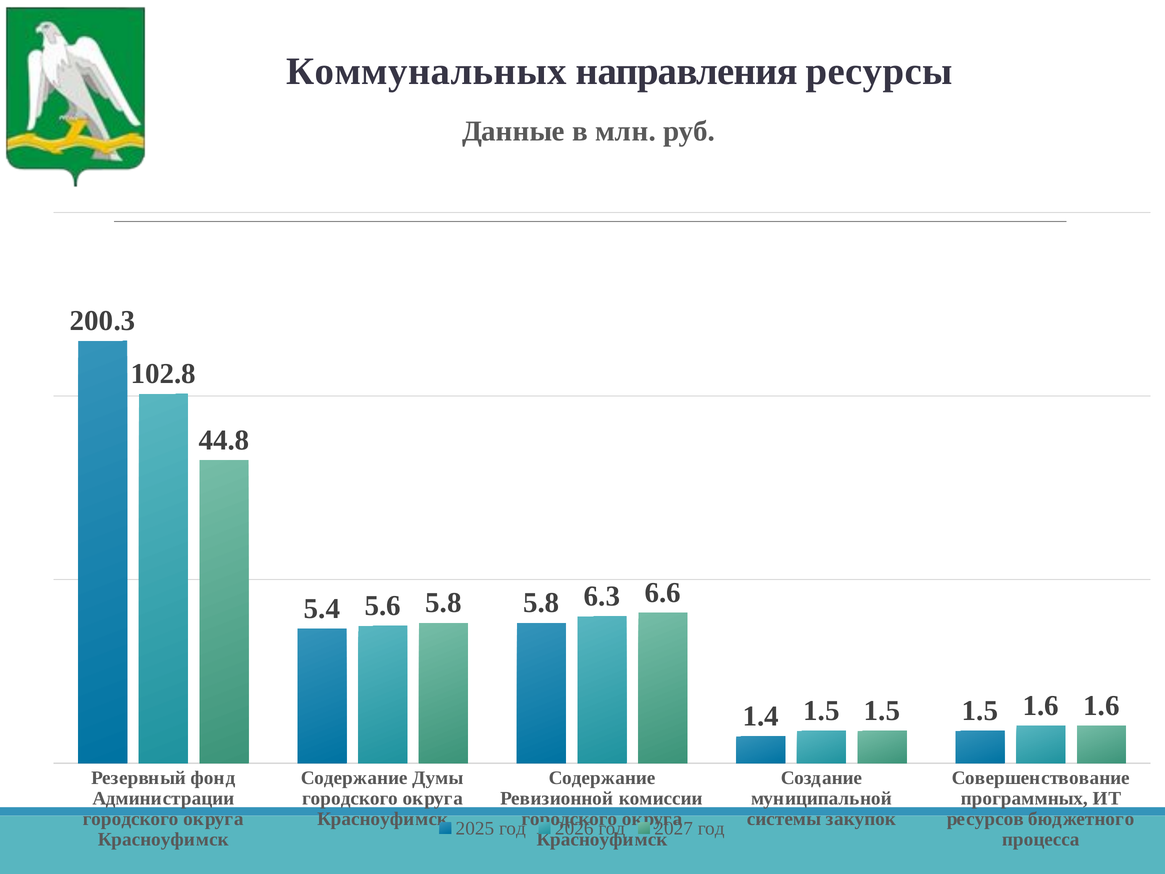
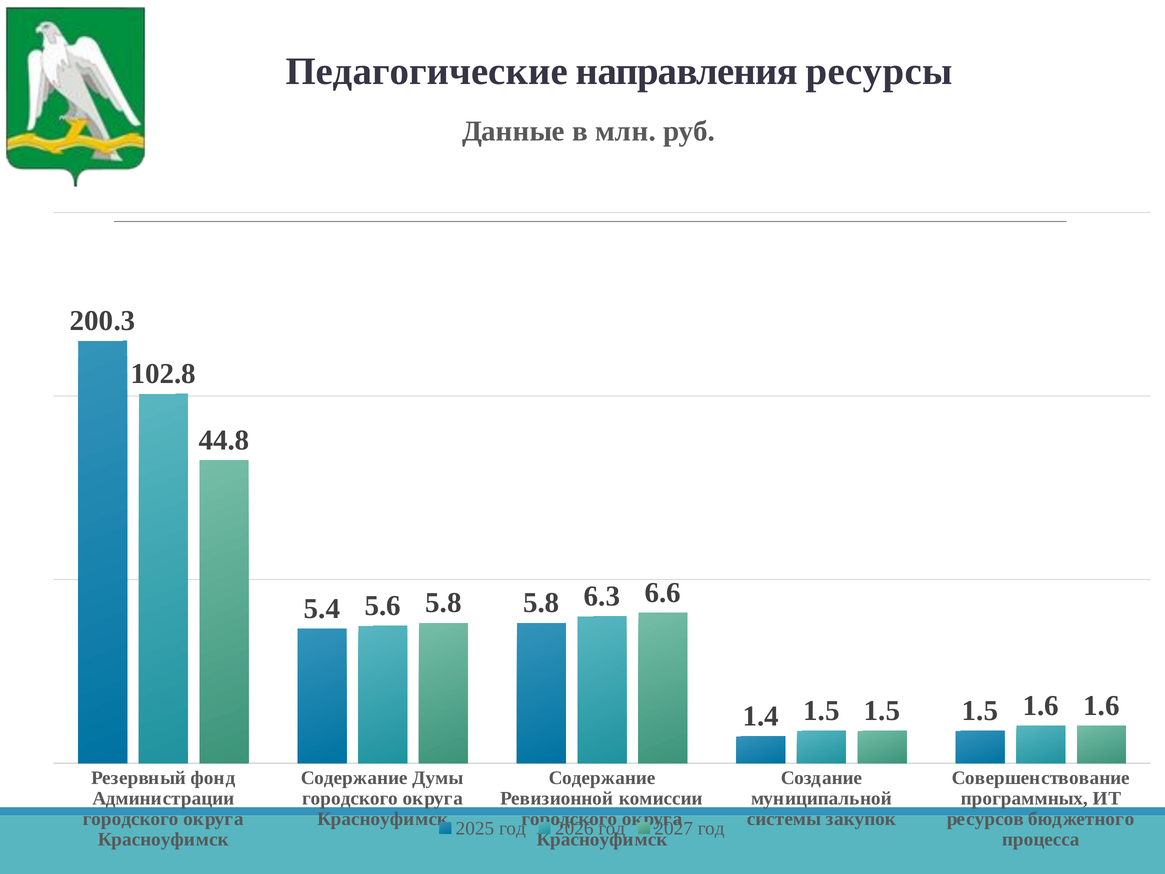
Коммунальных: Коммунальных -> Педагогические
